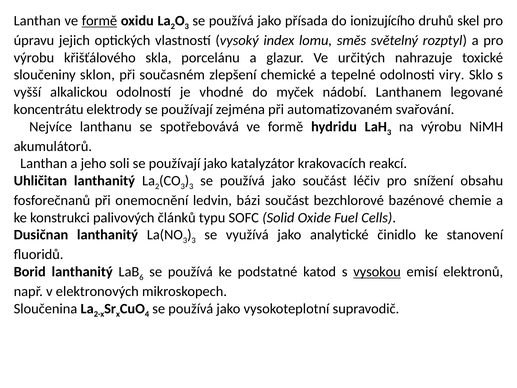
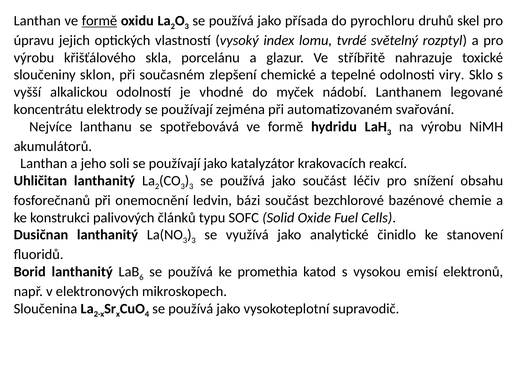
ionizujícího: ionizujícího -> pyrochloru
směs: směs -> tvrdé
určitých: určitých -> stříbřitě
podstatné: podstatné -> promethia
vysokou underline: present -> none
